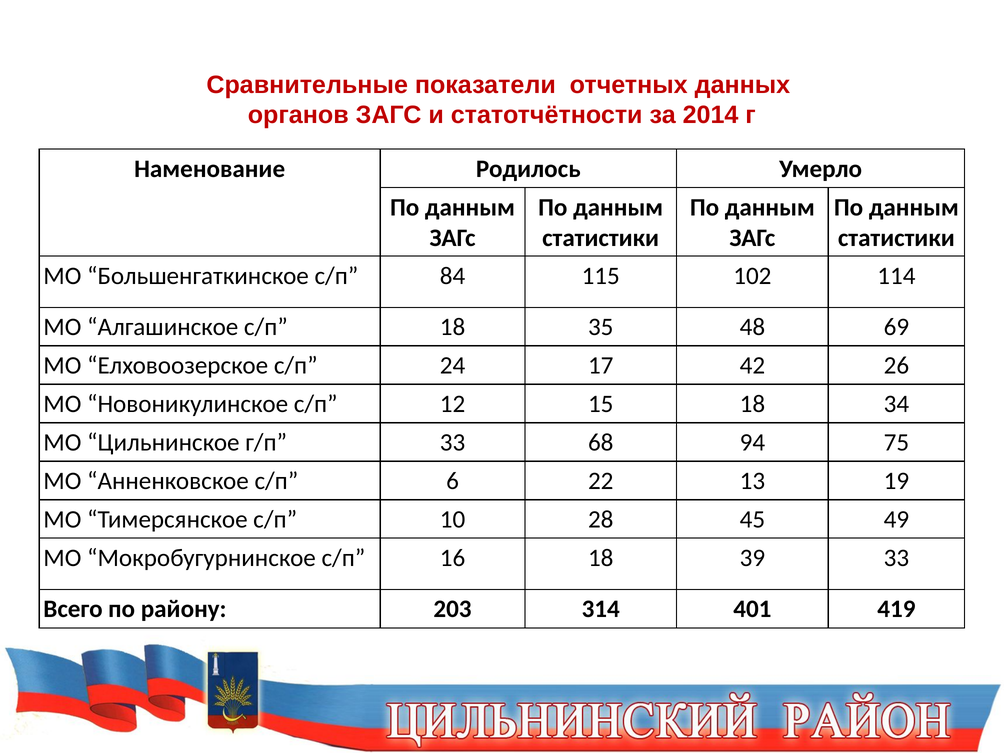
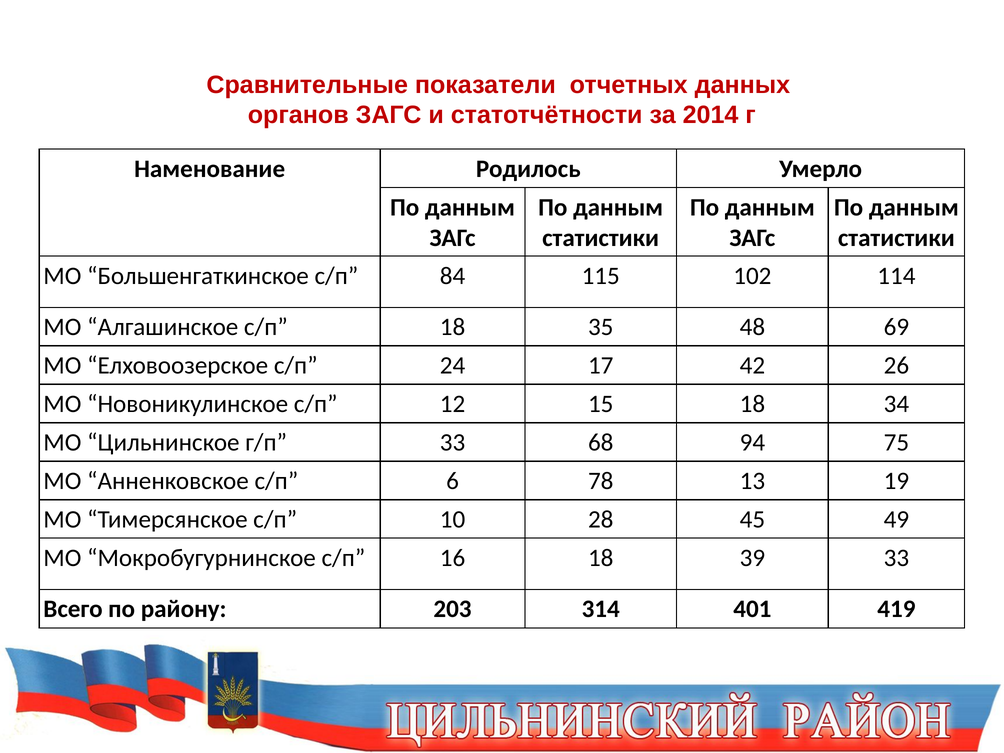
22: 22 -> 78
